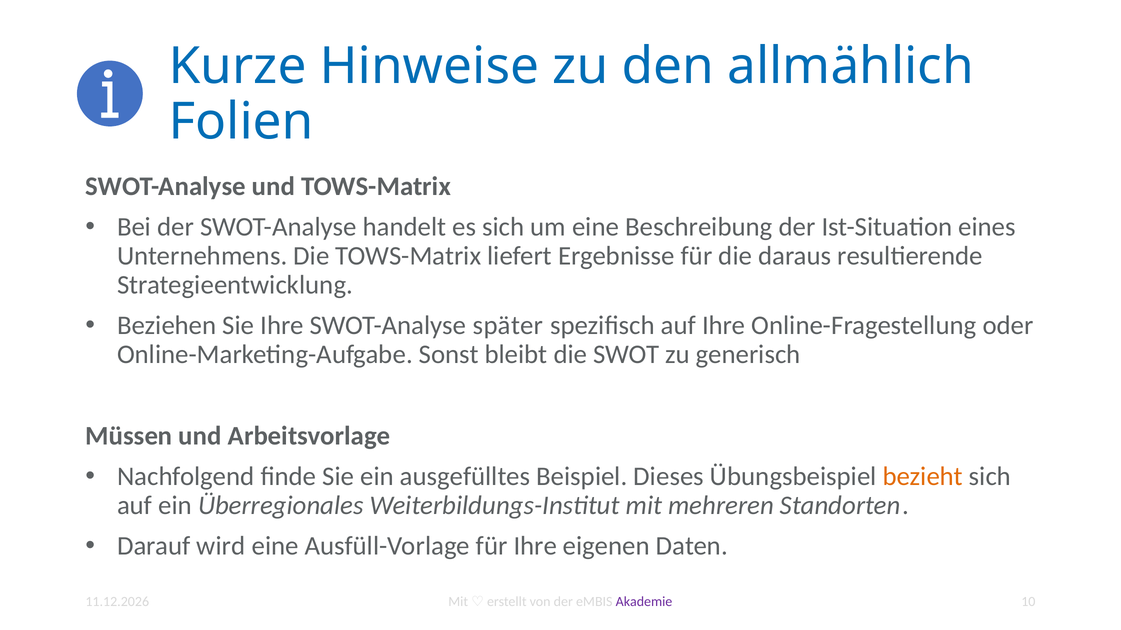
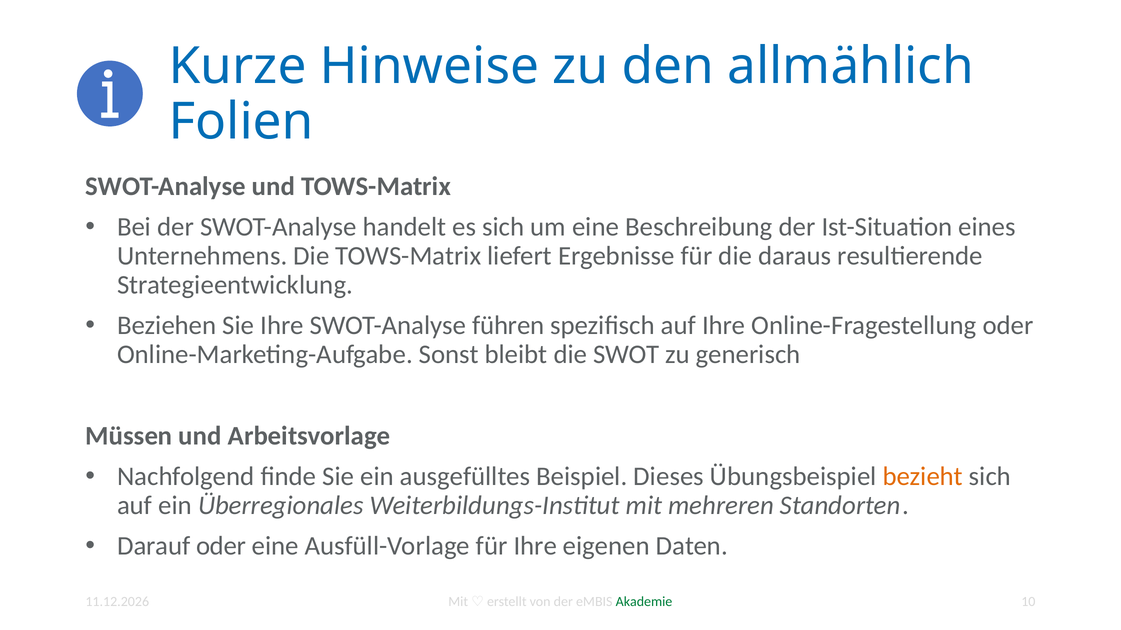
später: später -> führen
Darauf wird: wird -> oder
Akademie colour: purple -> green
